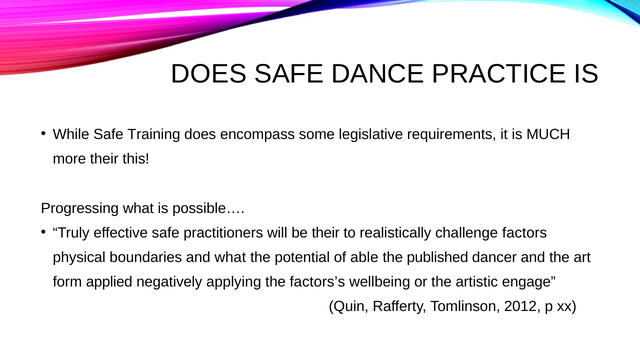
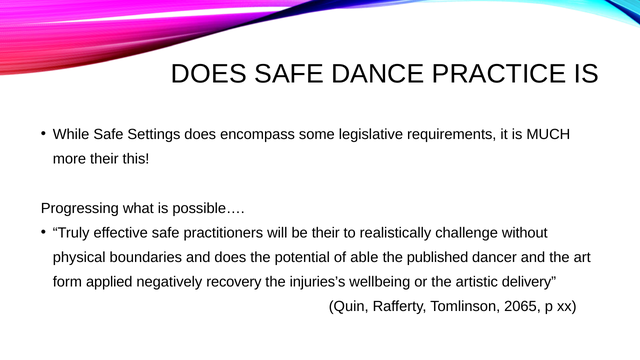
Training: Training -> Settings
factors: factors -> without
and what: what -> does
applying: applying -> recovery
factors’s: factors’s -> injuries’s
engage: engage -> delivery
2012: 2012 -> 2065
